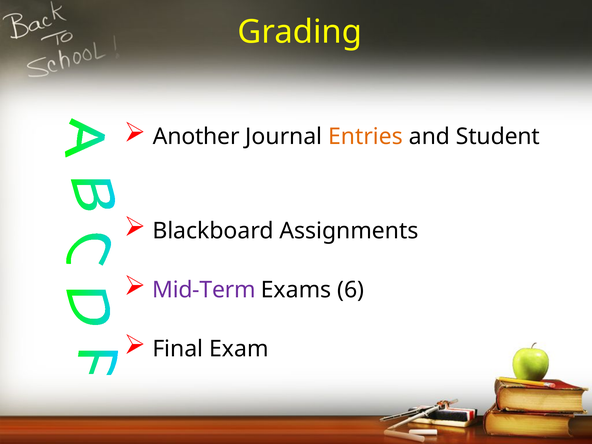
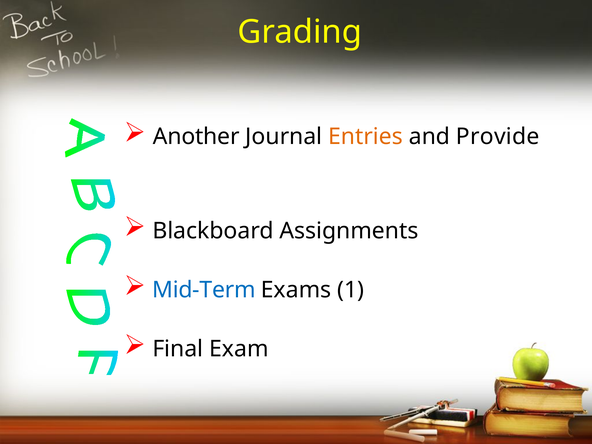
Student: Student -> Provide
Mid-Term colour: purple -> blue
6: 6 -> 1
